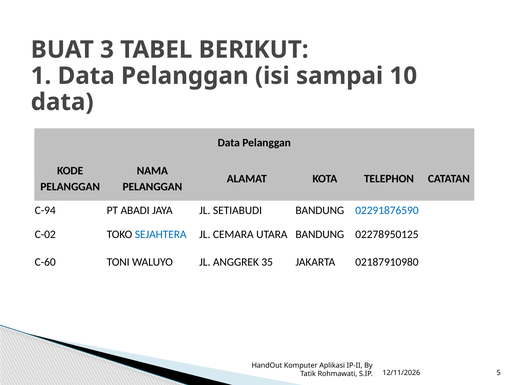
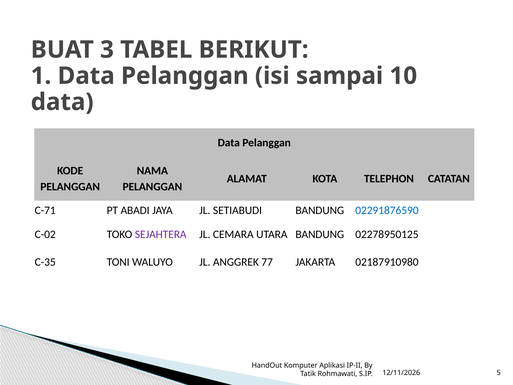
C-94: C-94 -> C-71
SEJAHTERA colour: blue -> purple
C-60: C-60 -> C-35
35: 35 -> 77
